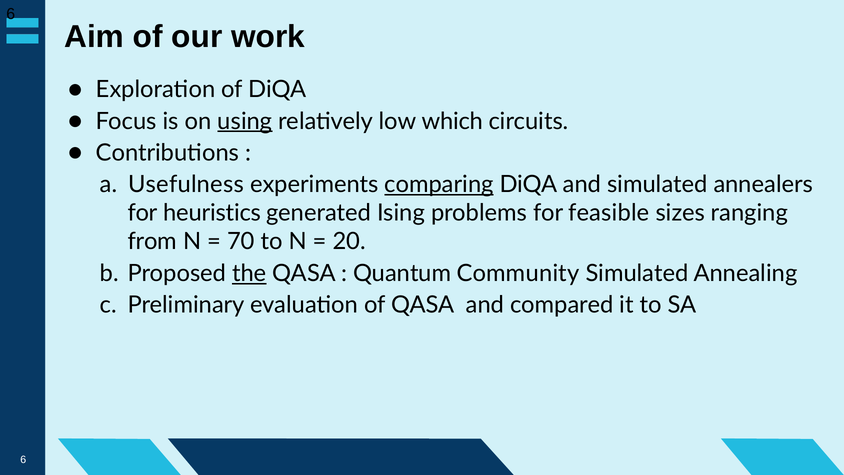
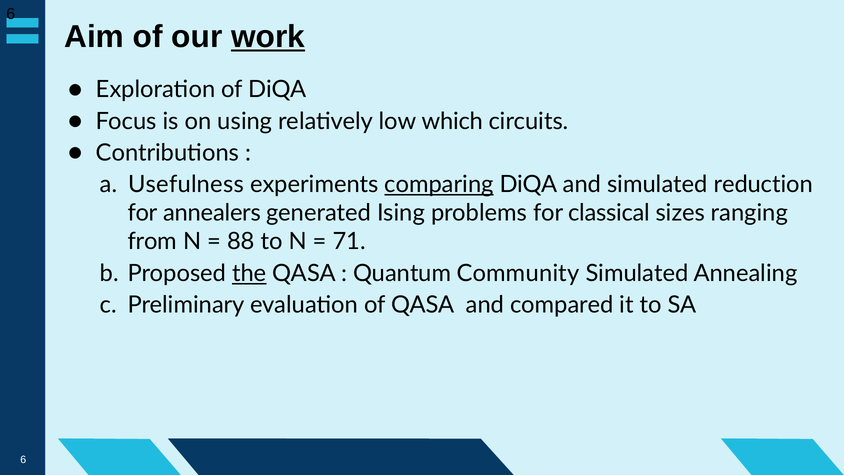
work underline: none -> present
using underline: present -> none
annealers: annealers -> reduction
heuristics: heuristics -> annealers
feasible: feasible -> classical
70: 70 -> 88
20: 20 -> 71
